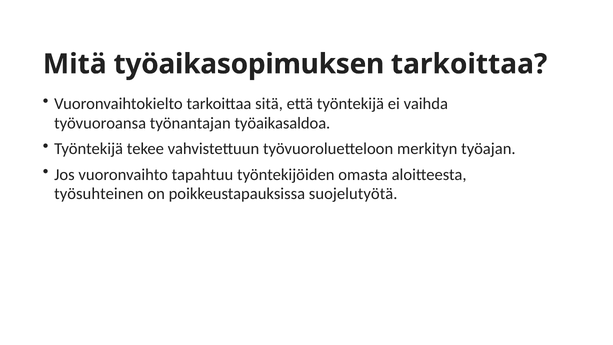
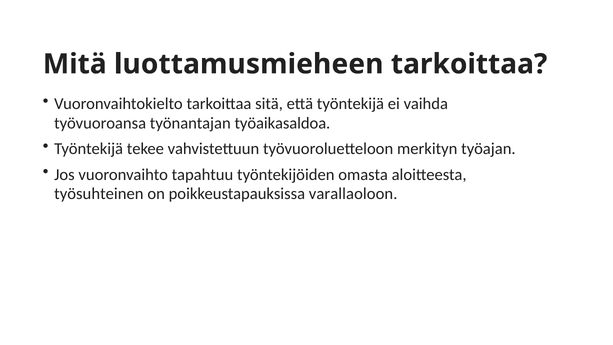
työaikasopimuksen: työaikasopimuksen -> luottamusmieheen
suojelutyötä: suojelutyötä -> varallaoloon
